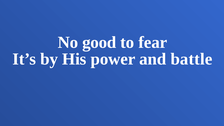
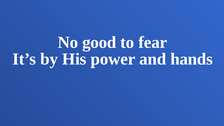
battle: battle -> hands
